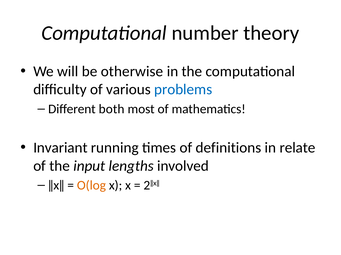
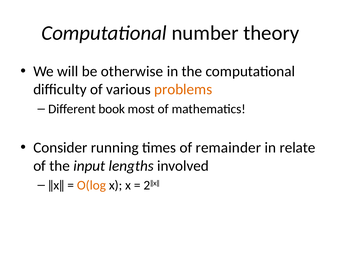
problems colour: blue -> orange
both: both -> book
Invariant: Invariant -> Consider
definitions: definitions -> remainder
